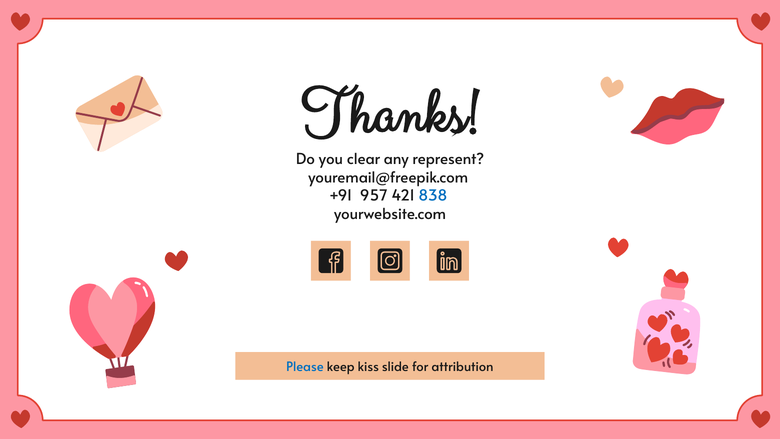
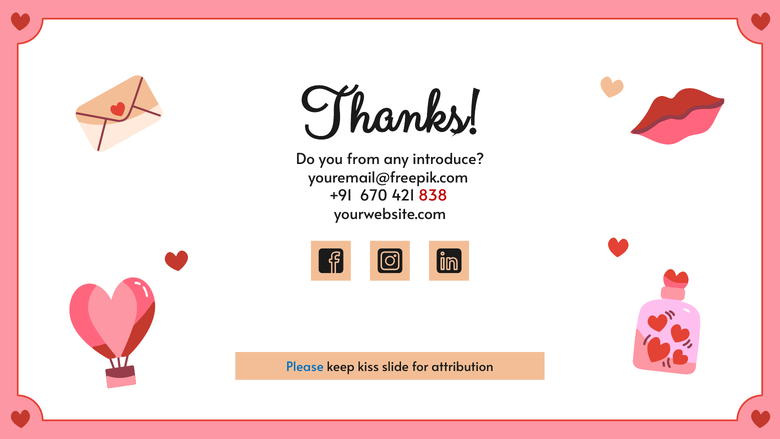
clear: clear -> from
represent: represent -> introduce
957: 957 -> 670
838 colour: blue -> red
